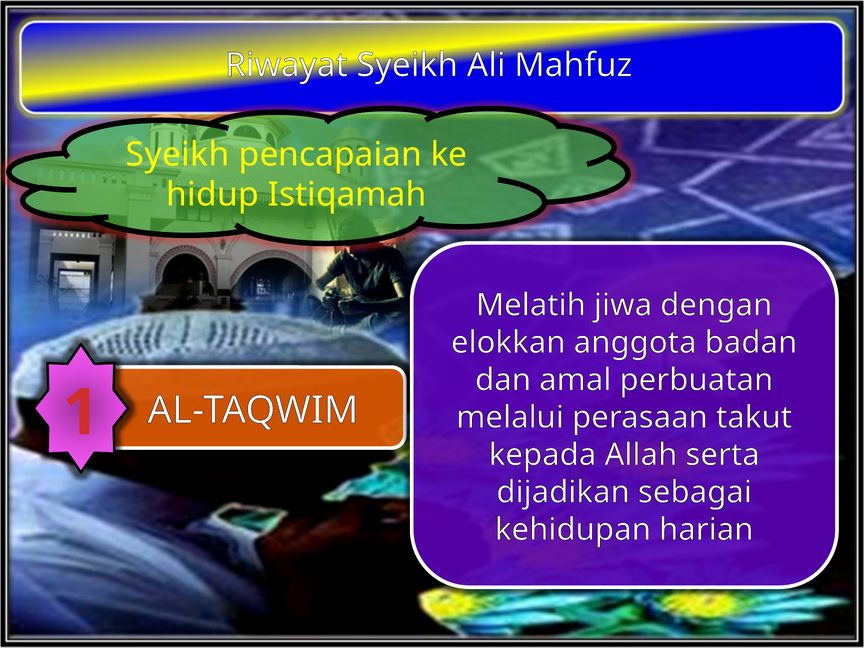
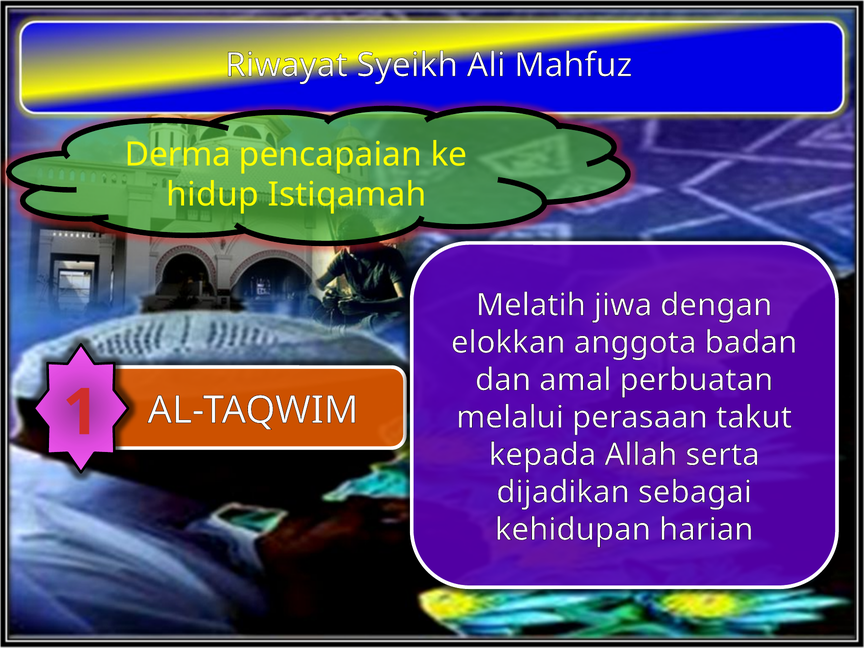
Syeikh at (178, 155): Syeikh -> Derma
